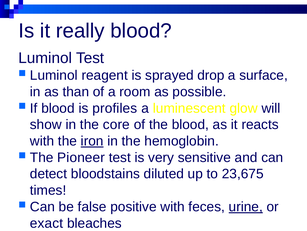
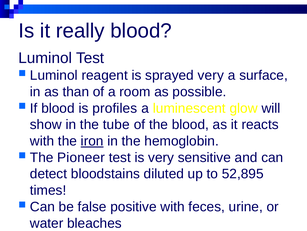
sprayed drop: drop -> very
core: core -> tube
23,675: 23,675 -> 52,895
urine underline: present -> none
exact: exact -> water
